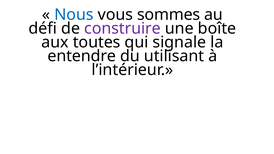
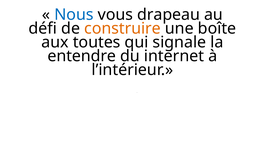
sommes: sommes -> drapeau
construire colour: purple -> orange
utilisant: utilisant -> internet
